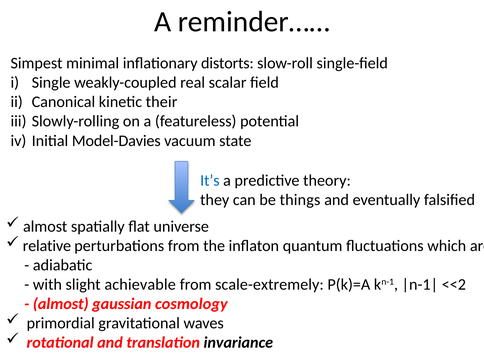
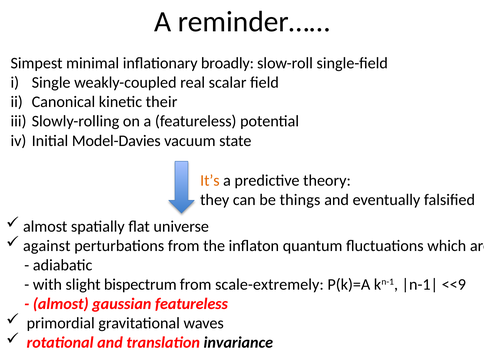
distorts: distorts -> broadly
It’s colour: blue -> orange
relative: relative -> against
achievable: achievable -> bispectrum
<<2: <<2 -> <<9
gaussian cosmology: cosmology -> featureless
